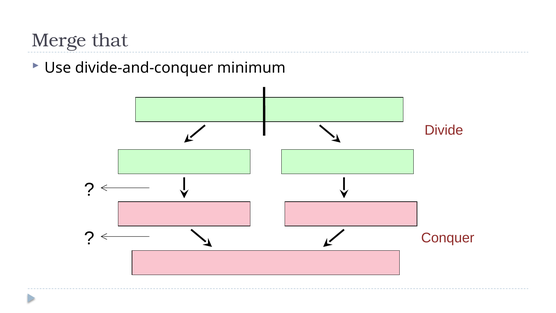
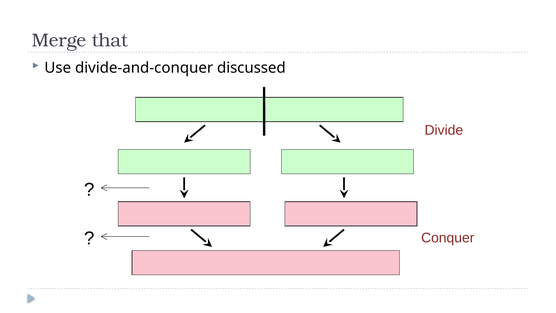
minimum: minimum -> discussed
